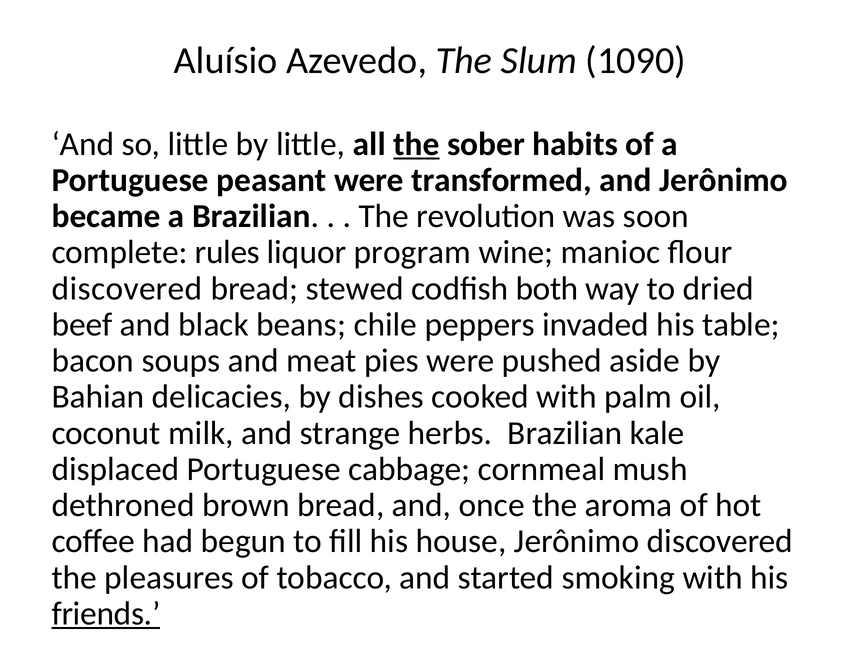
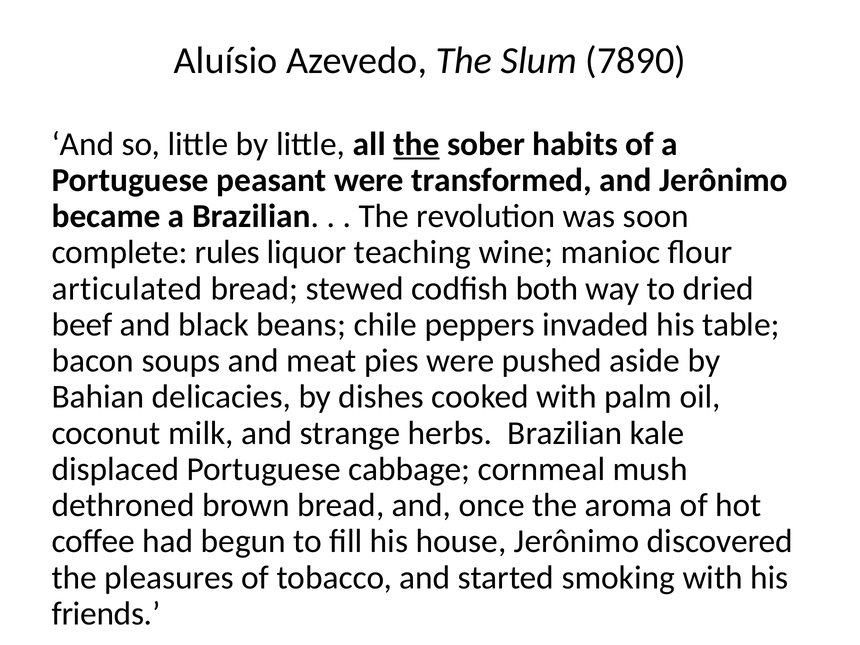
1090: 1090 -> 7890
program: program -> teaching
discovered at (127, 288): discovered -> articulated
friends underline: present -> none
